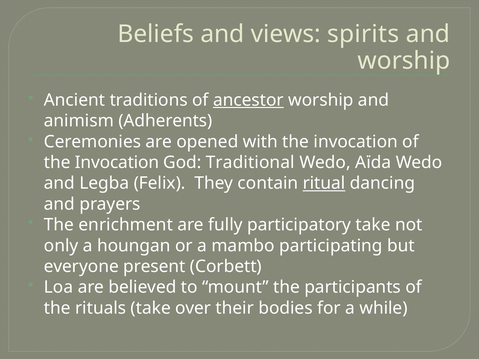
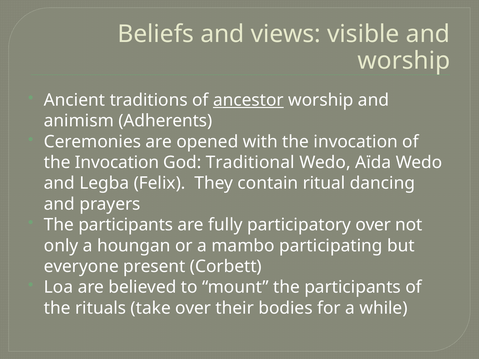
spirits: spirits -> visible
ritual underline: present -> none
enrichment at (126, 225): enrichment -> participants
participatory take: take -> over
